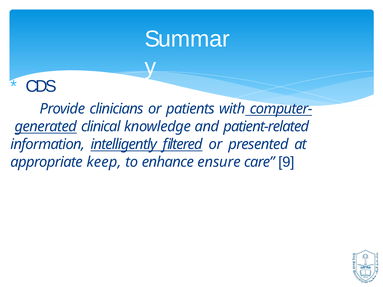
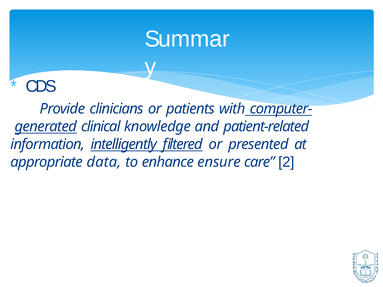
keep: keep -> data
9: 9 -> 2
